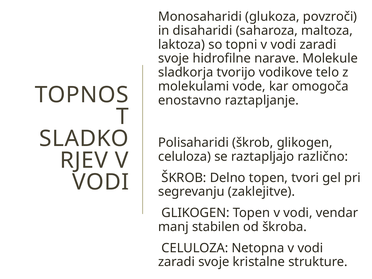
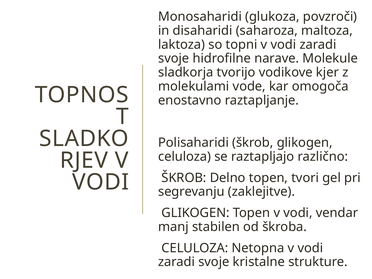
telo: telo -> kjer
